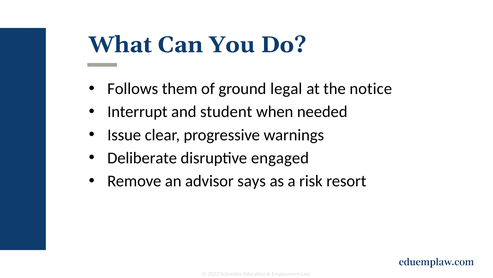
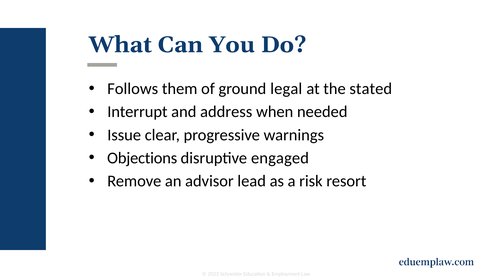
notice: notice -> stated
student: student -> address
Deliberate: Deliberate -> Objections
says: says -> lead
